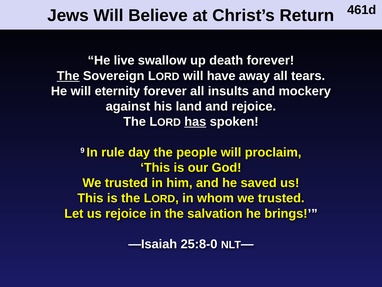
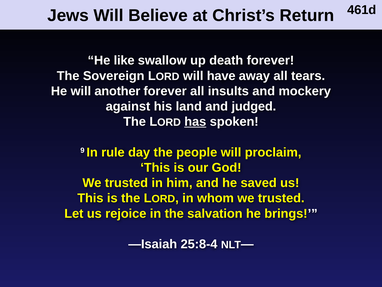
live: live -> like
The at (68, 76) underline: present -> none
eternity: eternity -> another
and rejoice: rejoice -> judged
25:8-0: 25:8-0 -> 25:8-4
